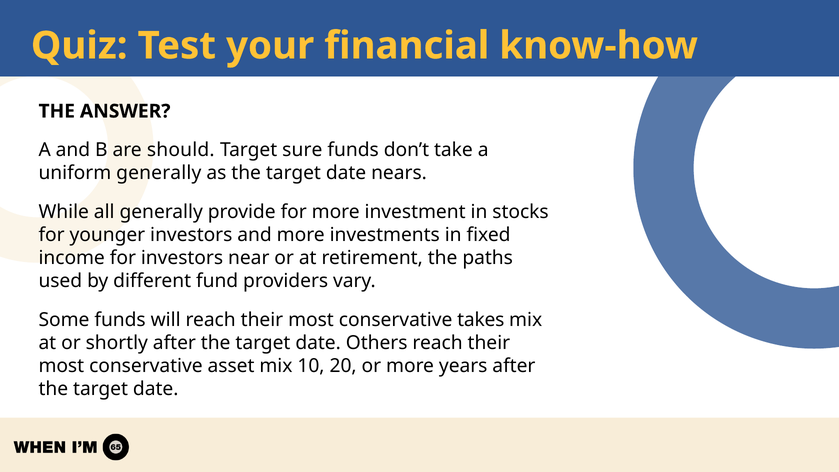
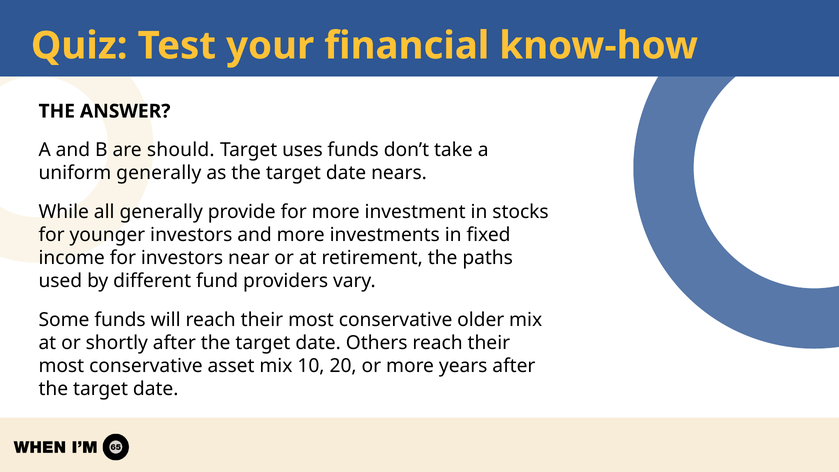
sure: sure -> uses
takes: takes -> older
